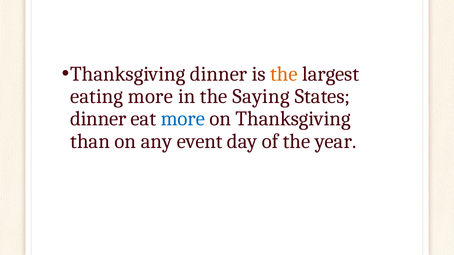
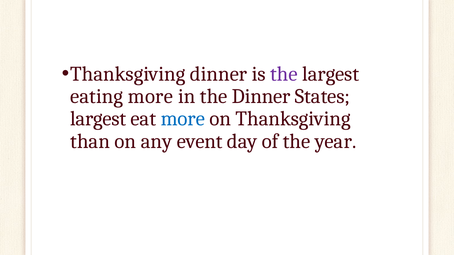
the at (284, 74) colour: orange -> purple
the Saying: Saying -> Dinner
dinner at (98, 119): dinner -> largest
